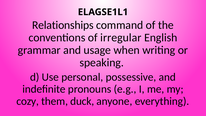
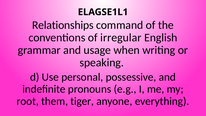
cozy: cozy -> root
duck: duck -> tiger
